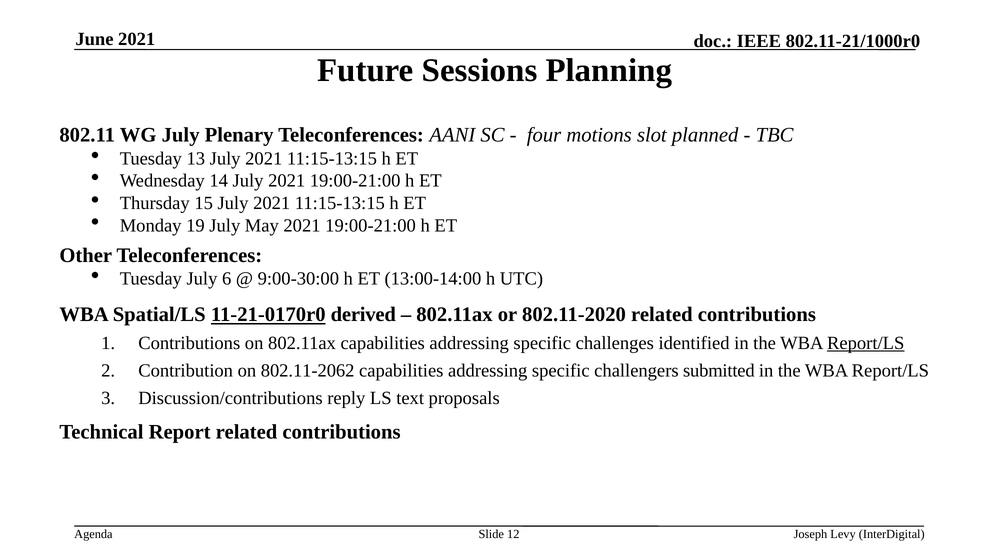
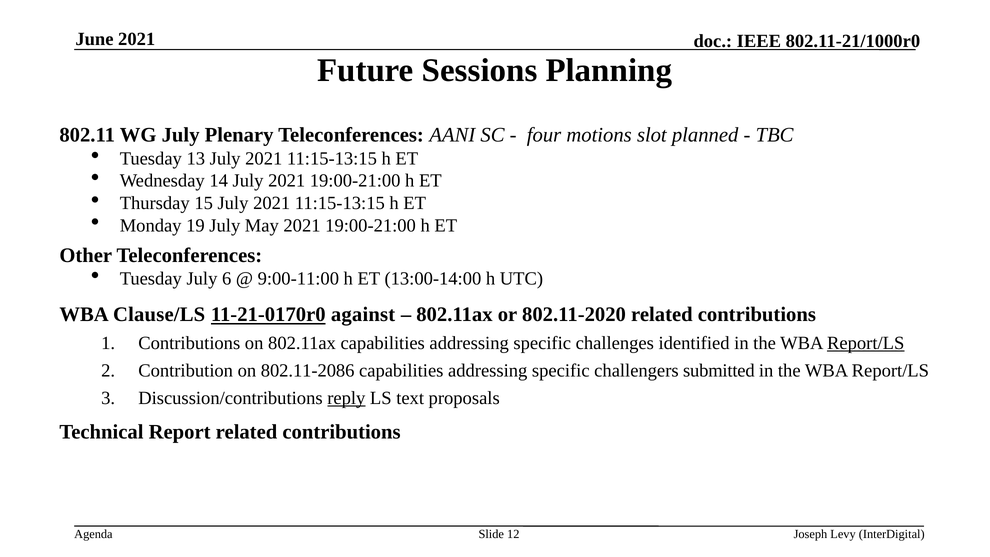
9:00-30:00: 9:00-30:00 -> 9:00-11:00
Spatial/LS: Spatial/LS -> Clause/LS
derived: derived -> against
802.11-2062: 802.11-2062 -> 802.11-2086
reply underline: none -> present
